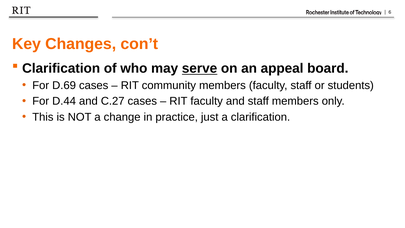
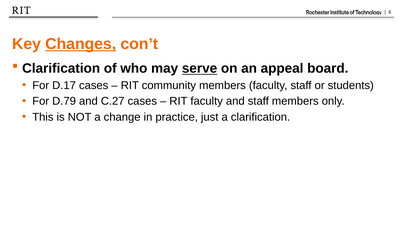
Changes underline: none -> present
D.69: D.69 -> D.17
D.44: D.44 -> D.79
